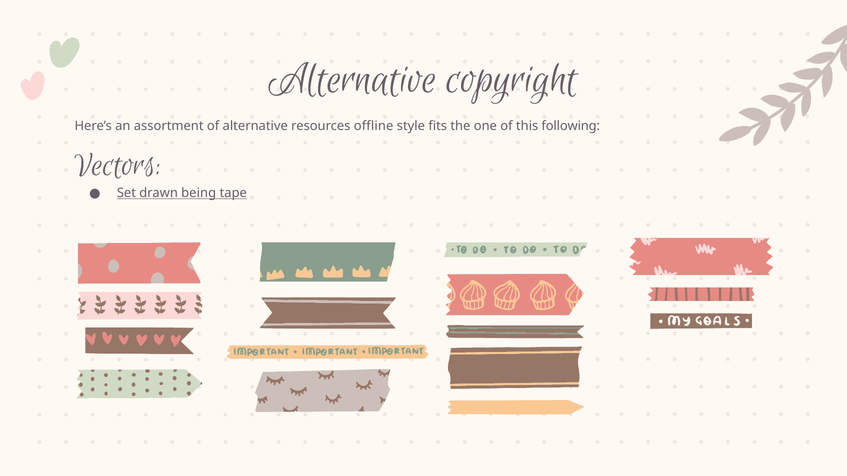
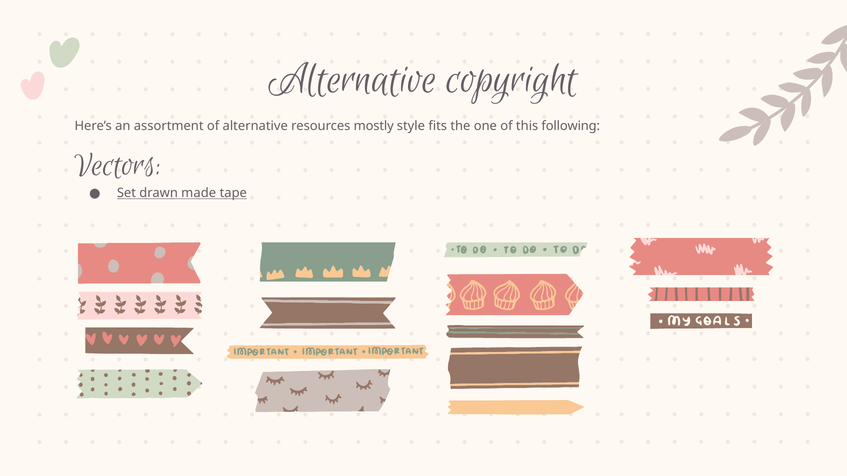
offline: offline -> mostly
being: being -> made
